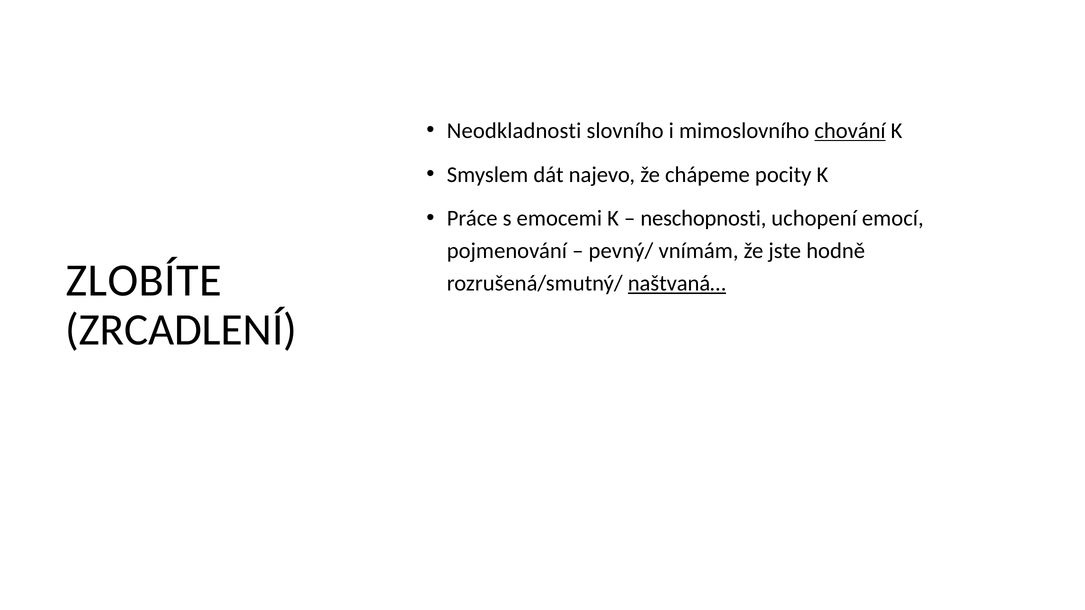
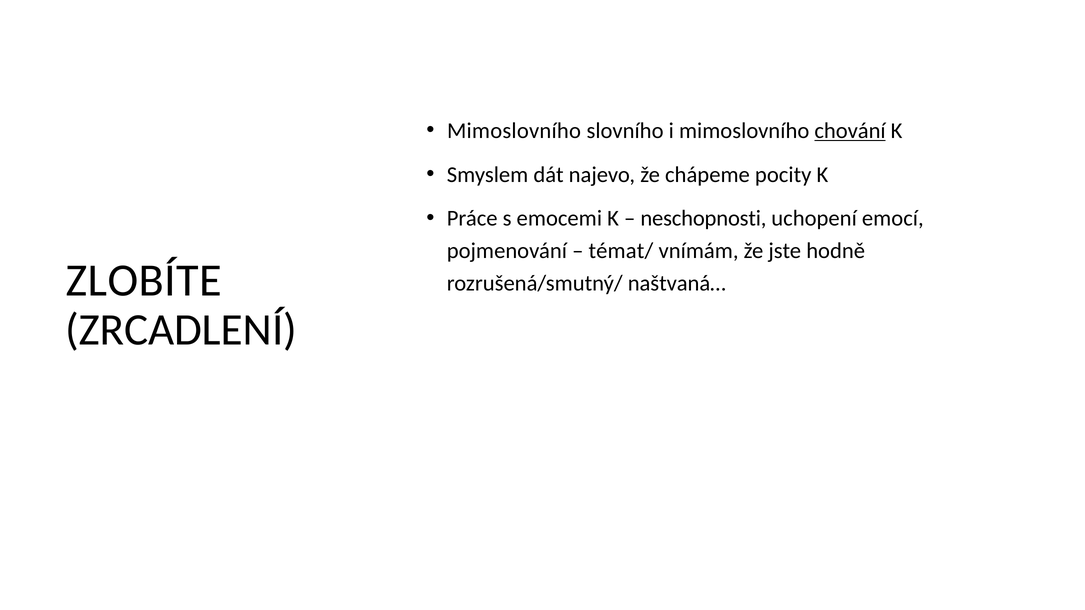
Neodkladnosti at (514, 131): Neodkladnosti -> Mimoslovního
pevný/: pevný/ -> témat/
naštvaná… underline: present -> none
